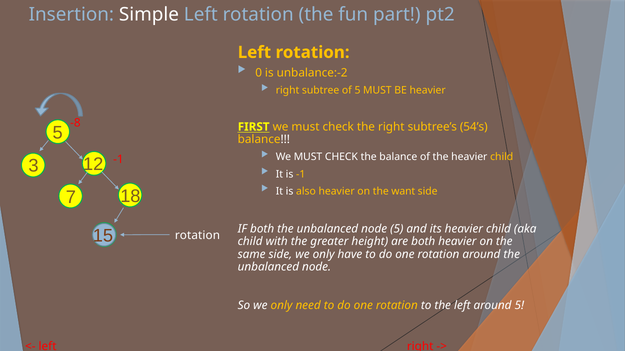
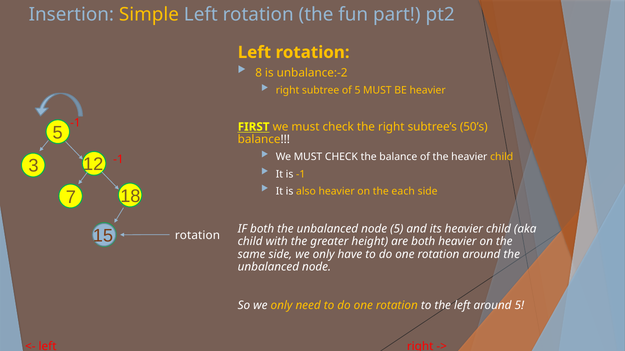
Simple colour: white -> yellow
0: 0 -> 8
-8 at (75, 123): -8 -> -1
54’s: 54’s -> 50’s
want: want -> each
